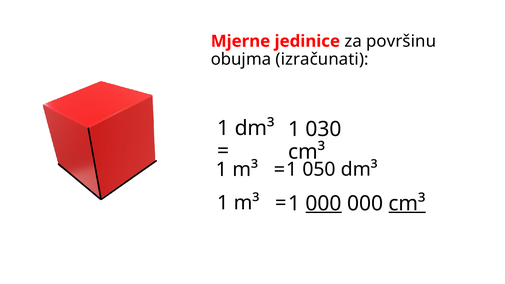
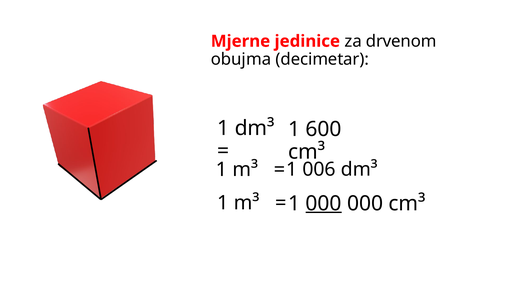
površinu: površinu -> drvenom
izračunati: izračunati -> decimetar
030: 030 -> 600
050: 050 -> 006
cm³ at (407, 203) underline: present -> none
